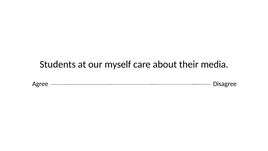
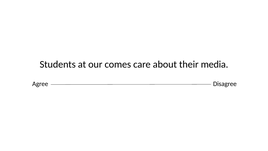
myself: myself -> comes
